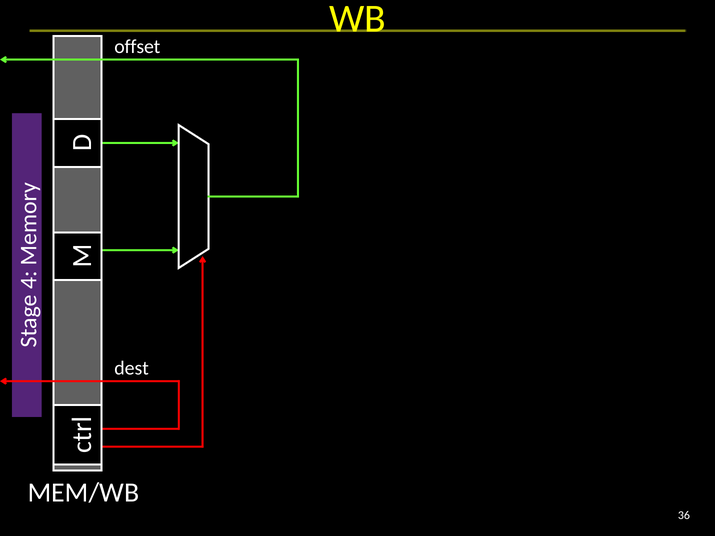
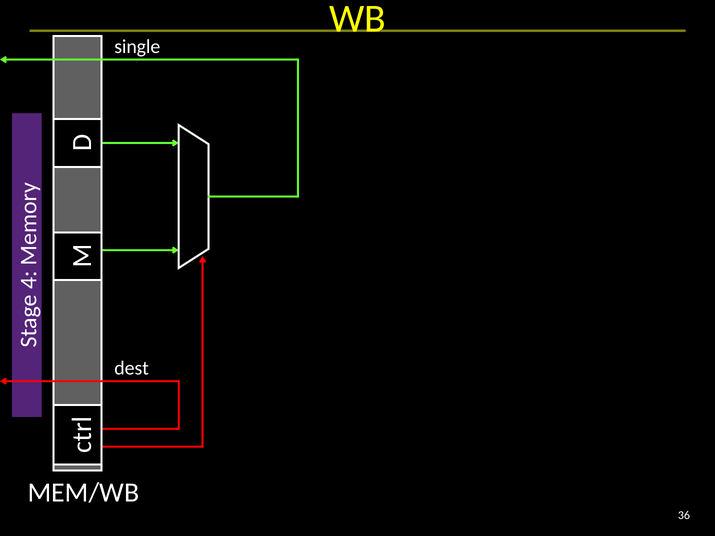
offset: offset -> single
